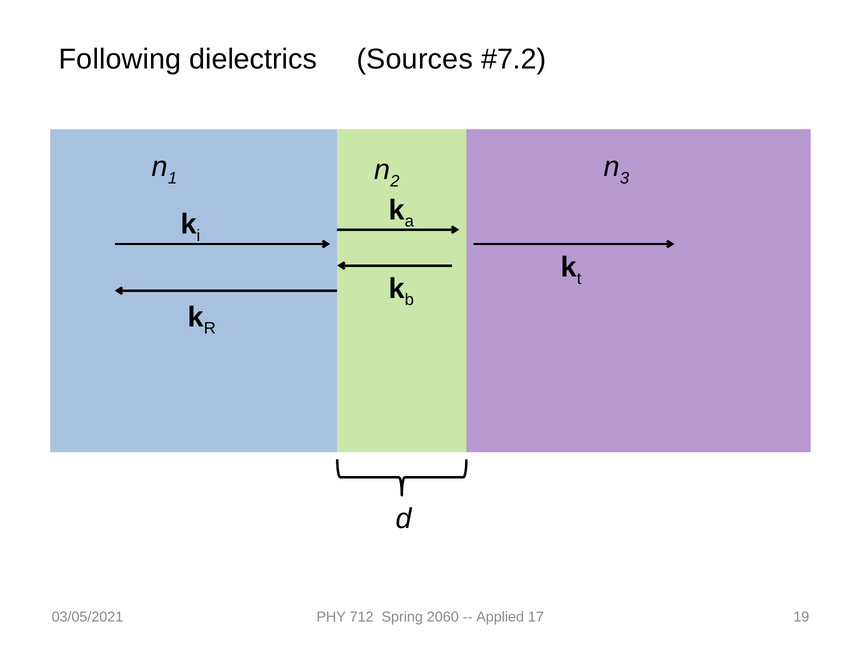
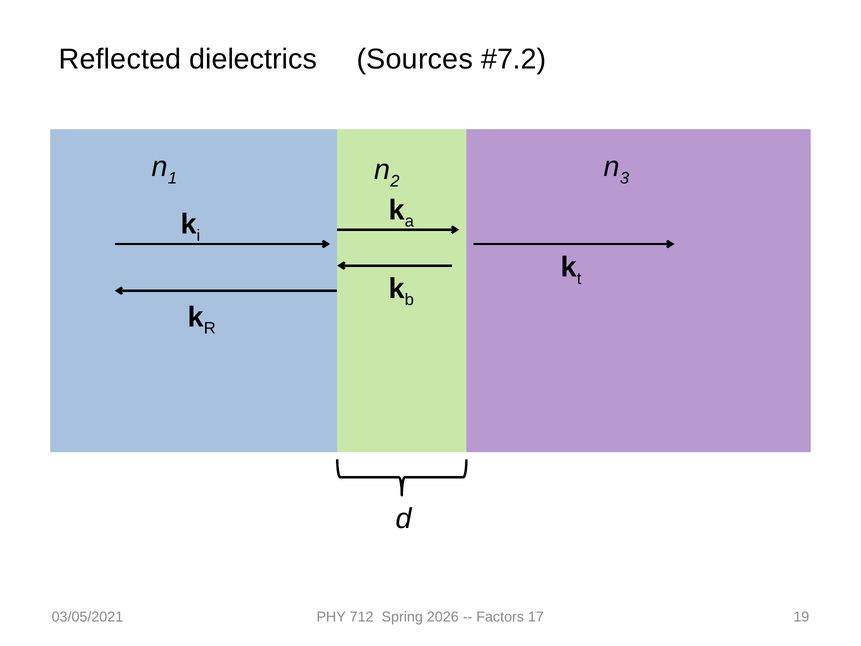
Following: Following -> Reflected
2060: 2060 -> 2026
Applied: Applied -> Factors
